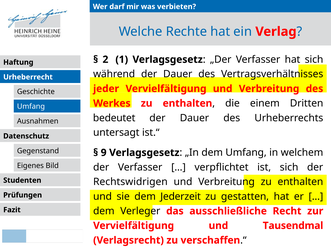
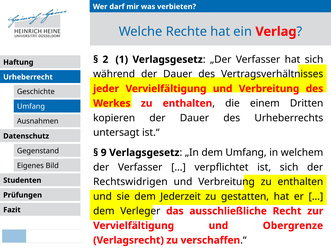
bedeutet: bedeutet -> kopieren
Tausendmal: Tausendmal -> Obergrenze
